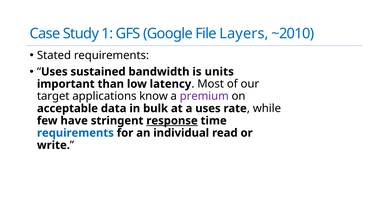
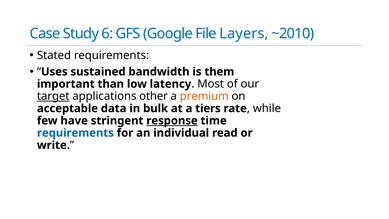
1: 1 -> 6
units: units -> them
target underline: none -> present
know: know -> other
premium colour: purple -> orange
a uses: uses -> tiers
